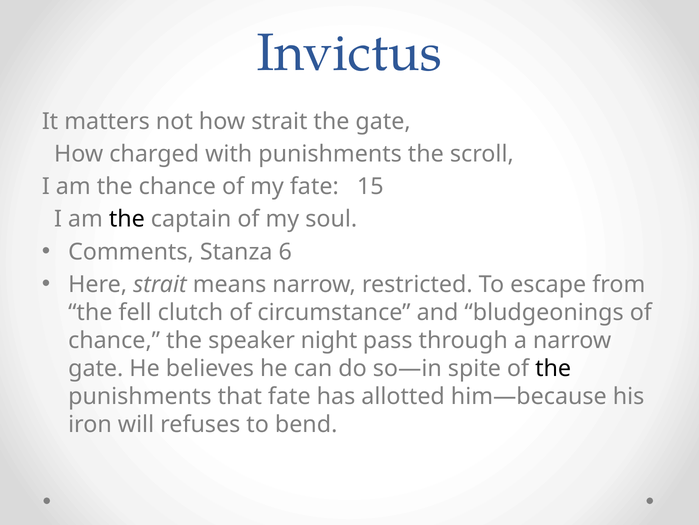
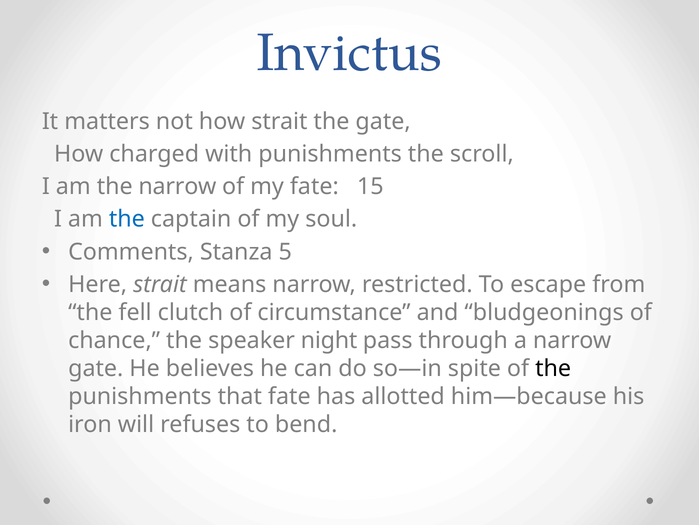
the chance: chance -> narrow
the at (127, 219) colour: black -> blue
6: 6 -> 5
